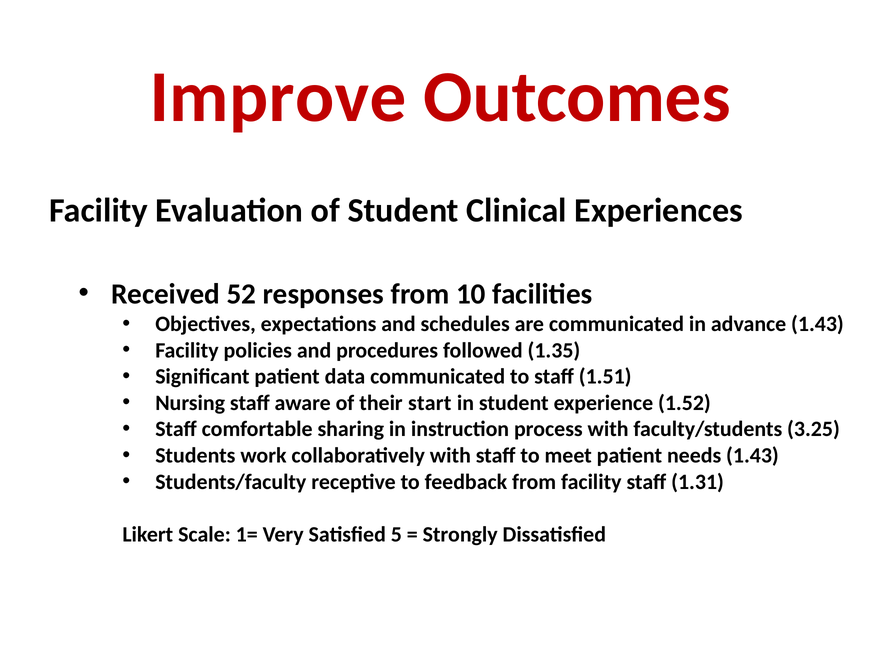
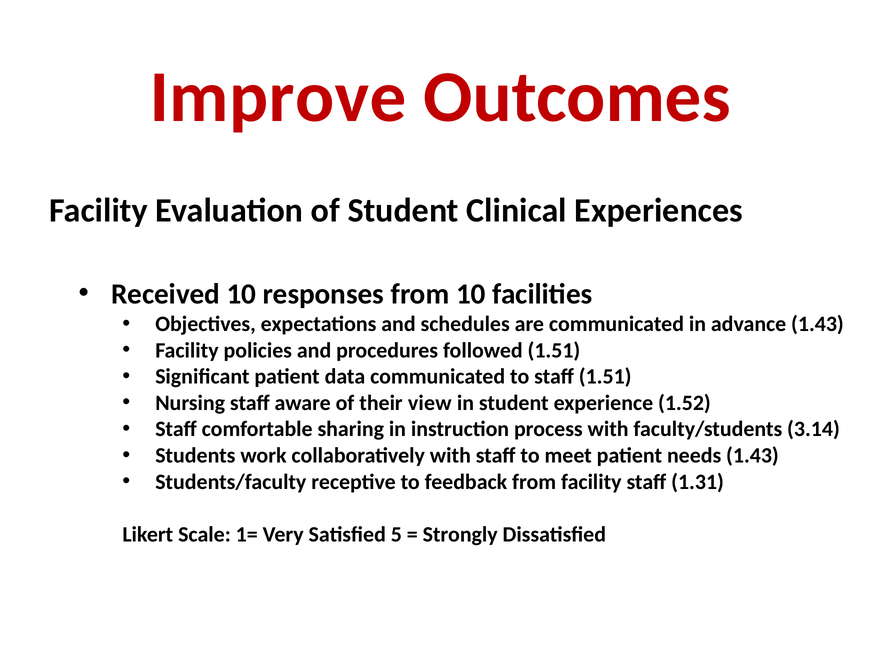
Received 52: 52 -> 10
followed 1.35: 1.35 -> 1.51
start: start -> view
3.25: 3.25 -> 3.14
